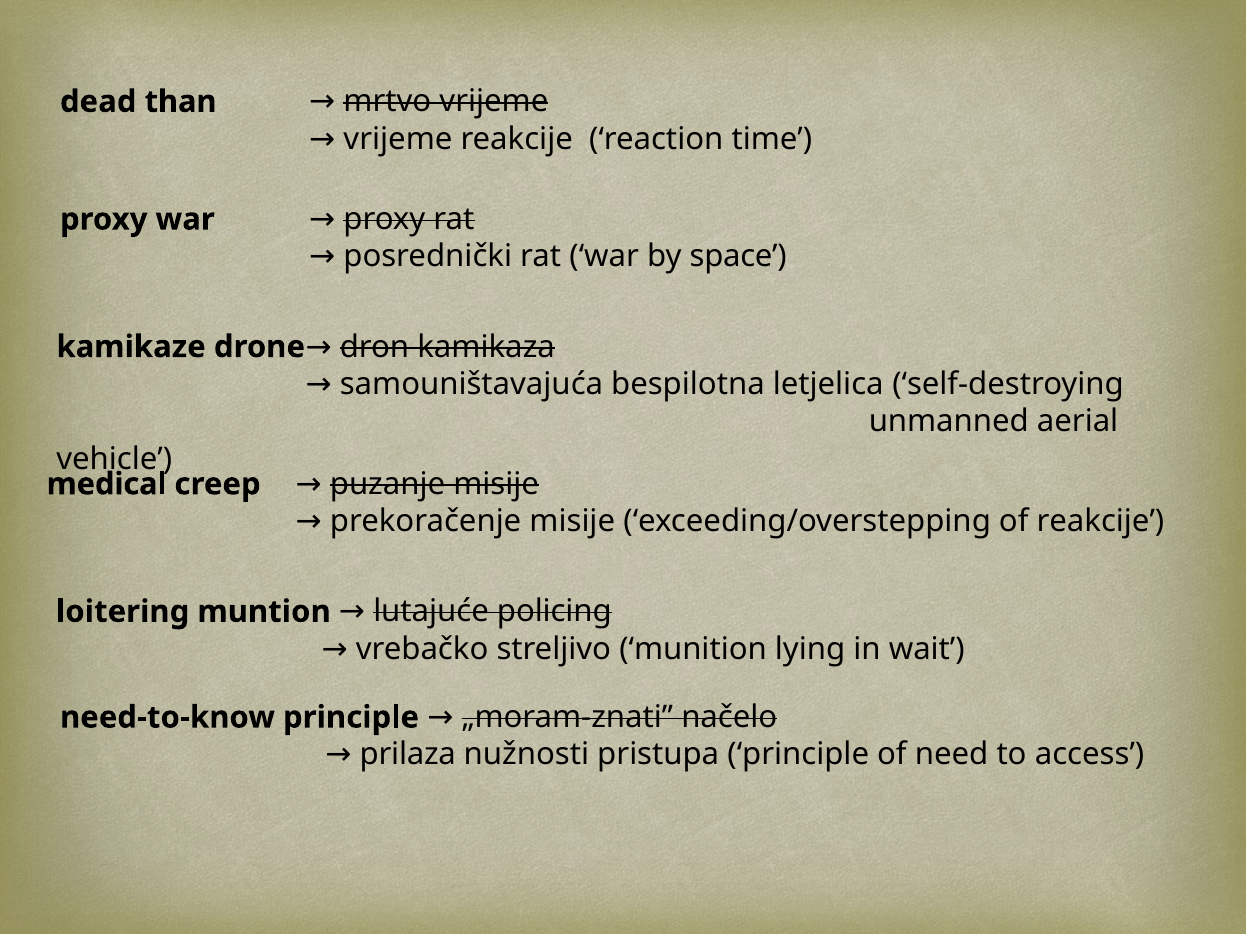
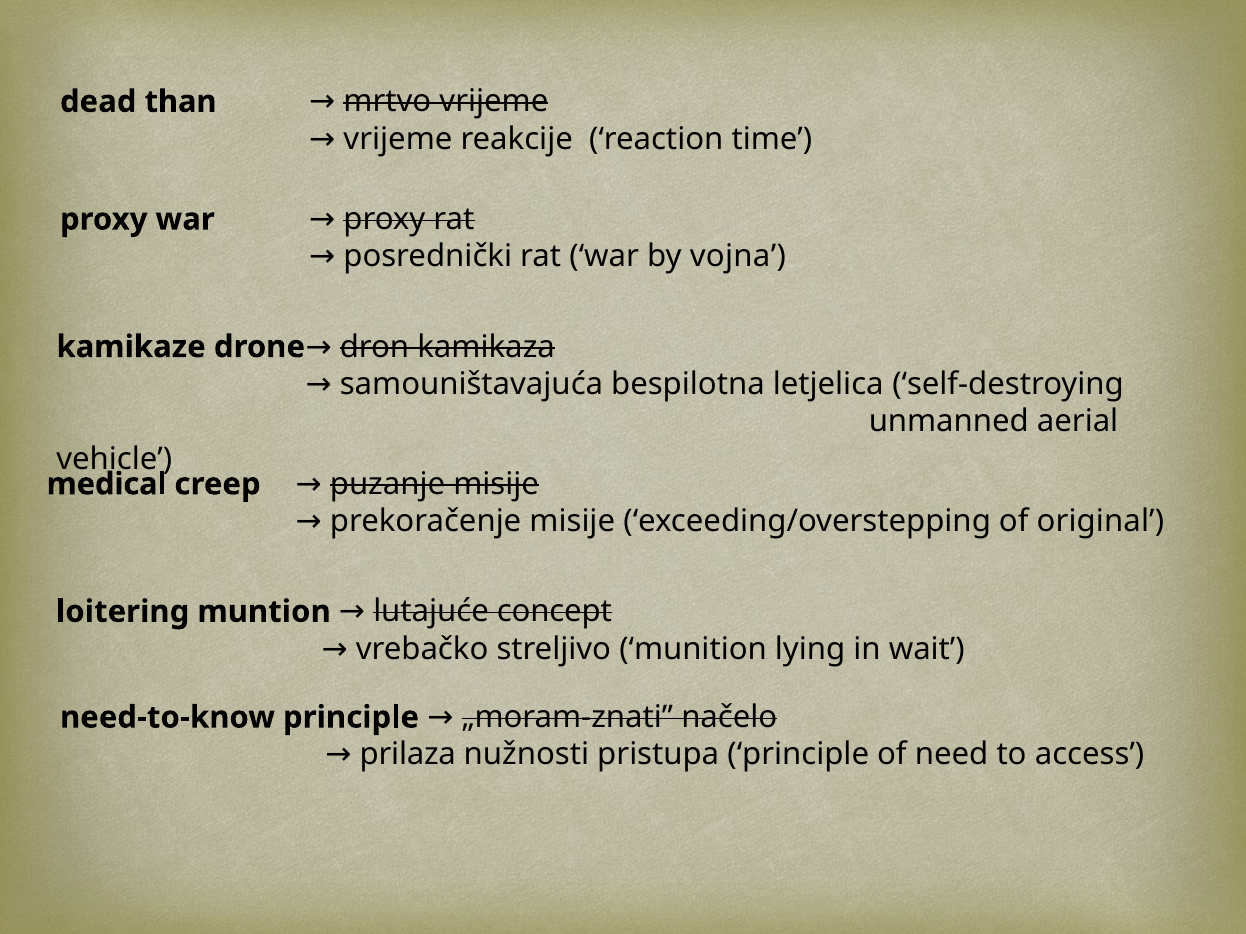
space: space -> vojna
of reakcije: reakcije -> original
policing: policing -> concept
